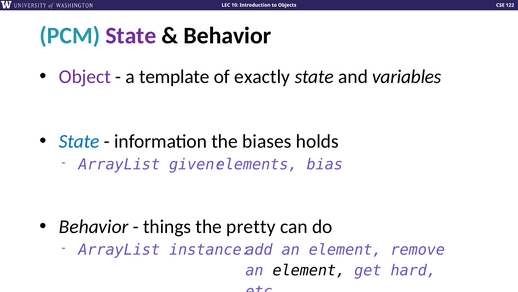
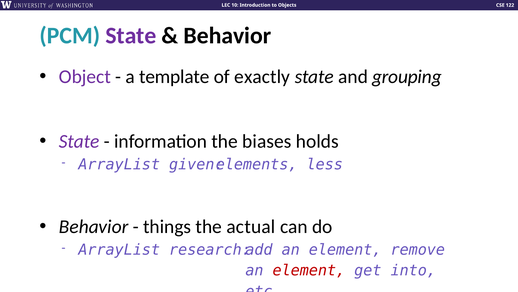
variables: variables -> grouping
State at (79, 141) colour: blue -> purple
bias: bias -> less
pretty: pretty -> actual
instance: instance -> research
element at (309, 270) colour: black -> red
hard: hard -> into
